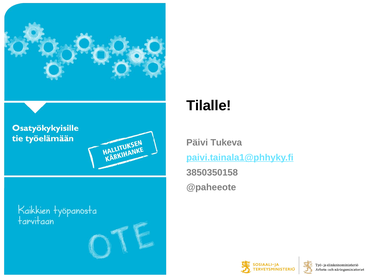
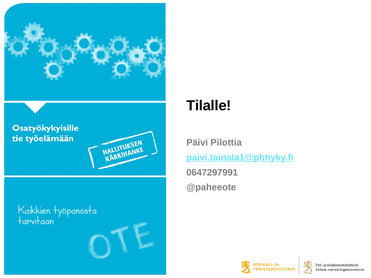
Tukeva: Tukeva -> Pilottia
3850350158: 3850350158 -> 0647297991
